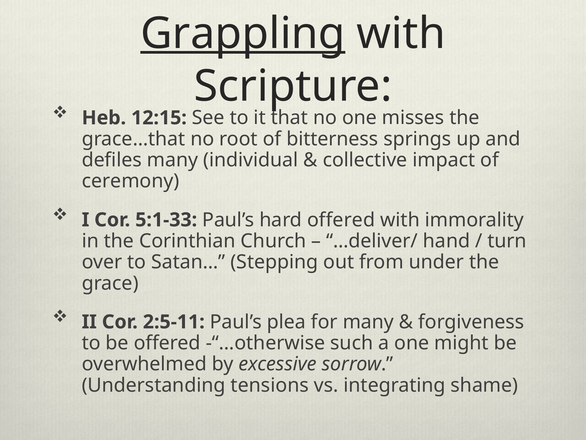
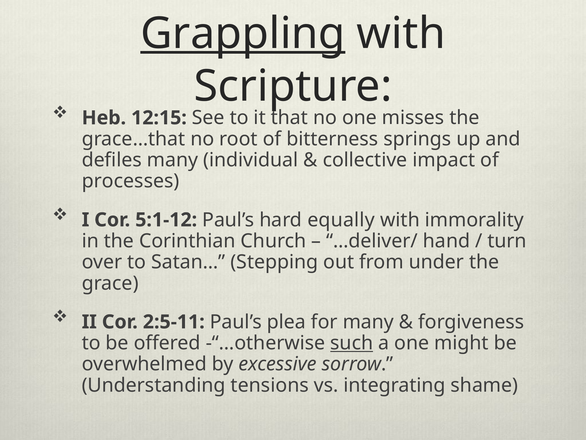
ceremony: ceremony -> processes
5:1-33: 5:1-33 -> 5:1-12
hard offered: offered -> equally
such underline: none -> present
